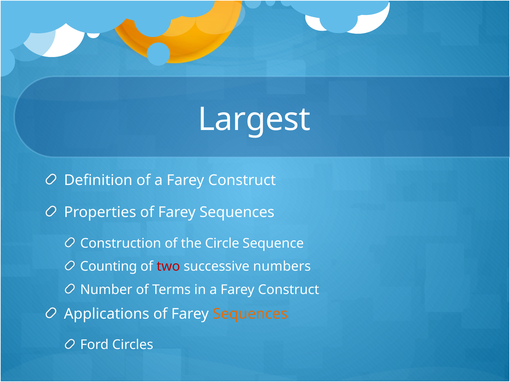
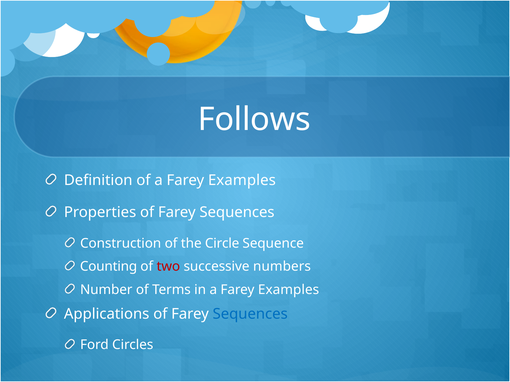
Largest: Largest -> Follows
of a Farey Construct: Construct -> Examples
in a Farey Construct: Construct -> Examples
Sequences at (250, 314) colour: orange -> blue
